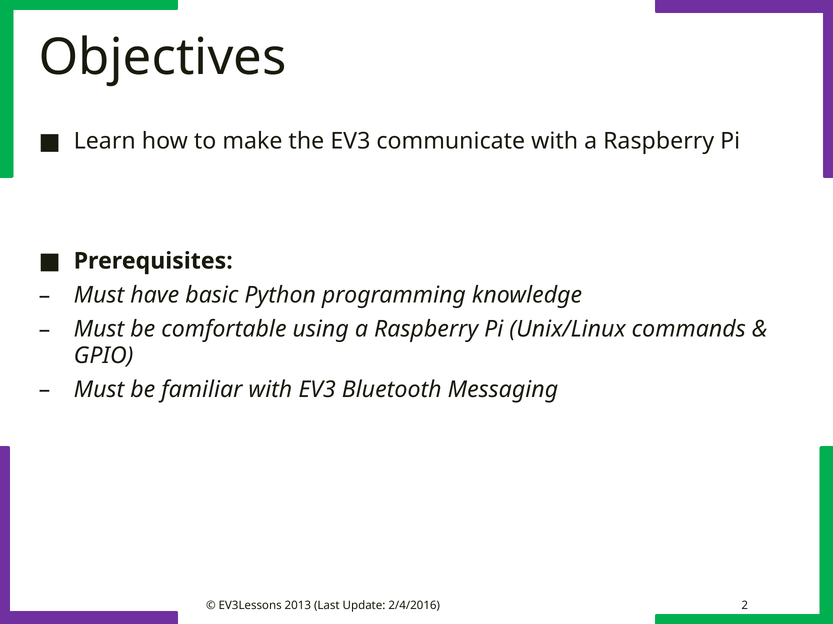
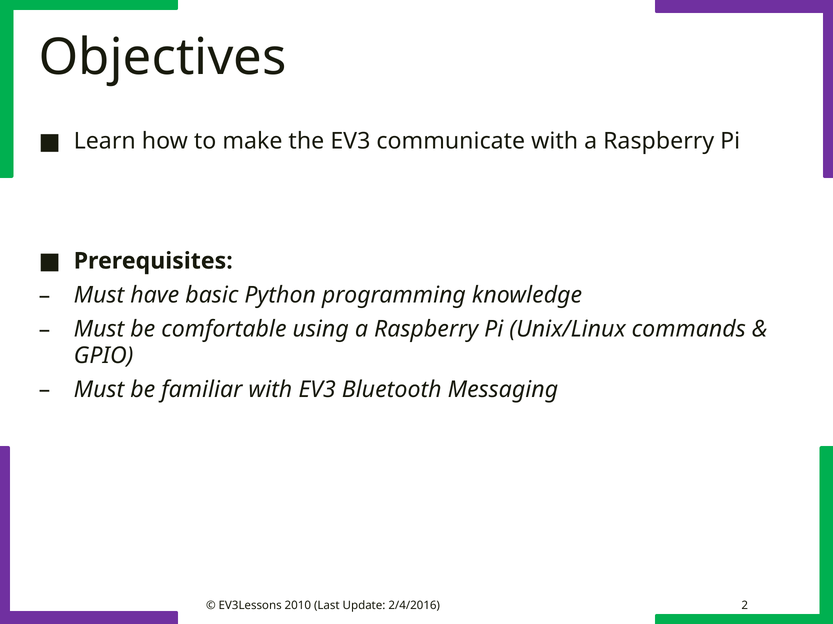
2013: 2013 -> 2010
